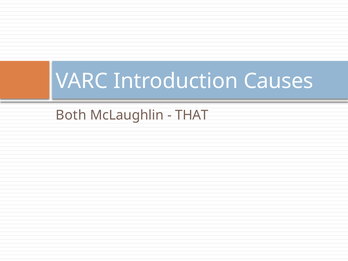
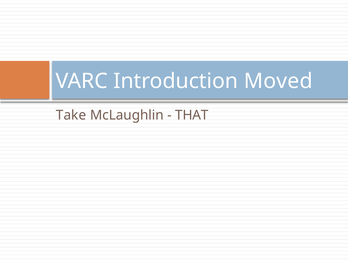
Causes: Causes -> Moved
Both: Both -> Take
